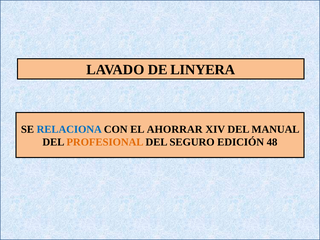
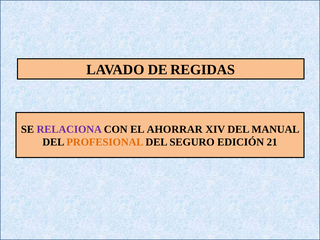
LINYERA: LINYERA -> REGIDAS
RELACIONA colour: blue -> purple
48: 48 -> 21
